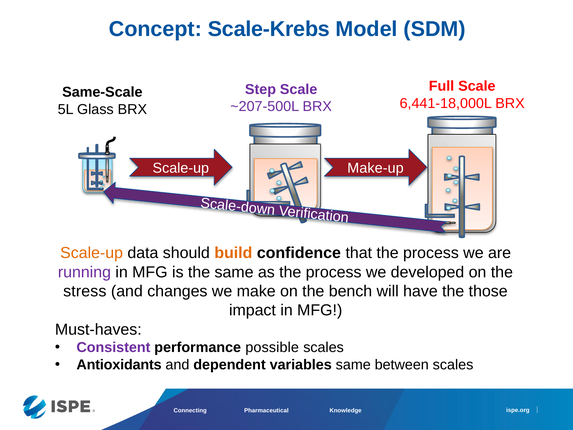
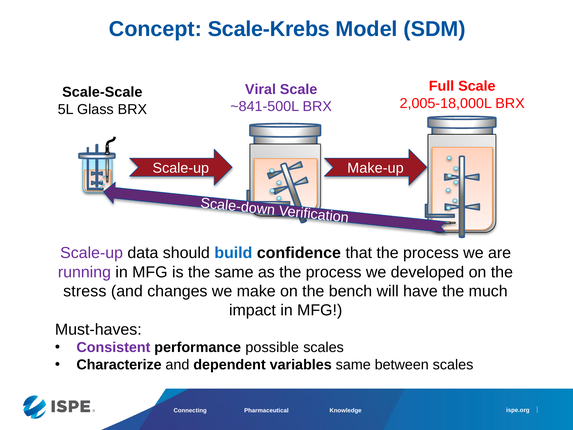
Step: Step -> Viral
Same-Scale: Same-Scale -> Scale-Scale
6,441-18,000L: 6,441-18,000L -> 2,005-18,000L
~207-500L: ~207-500L -> ~841-500L
Scale-up at (92, 253) colour: orange -> purple
build colour: orange -> blue
those: those -> much
Antioxidants: Antioxidants -> Characterize
